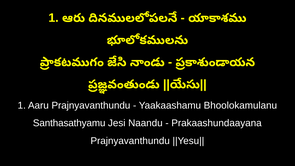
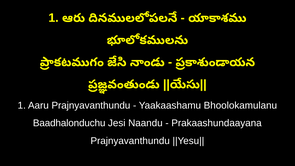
Santhasathyamu: Santhasathyamu -> Baadhalonduchu
